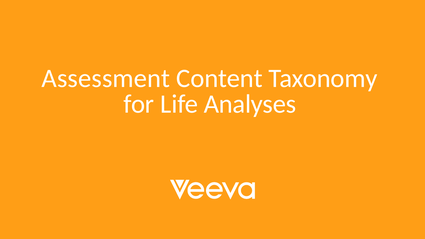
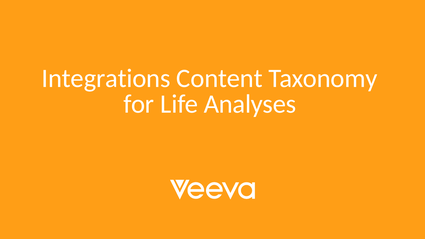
Assessment: Assessment -> Integrations
